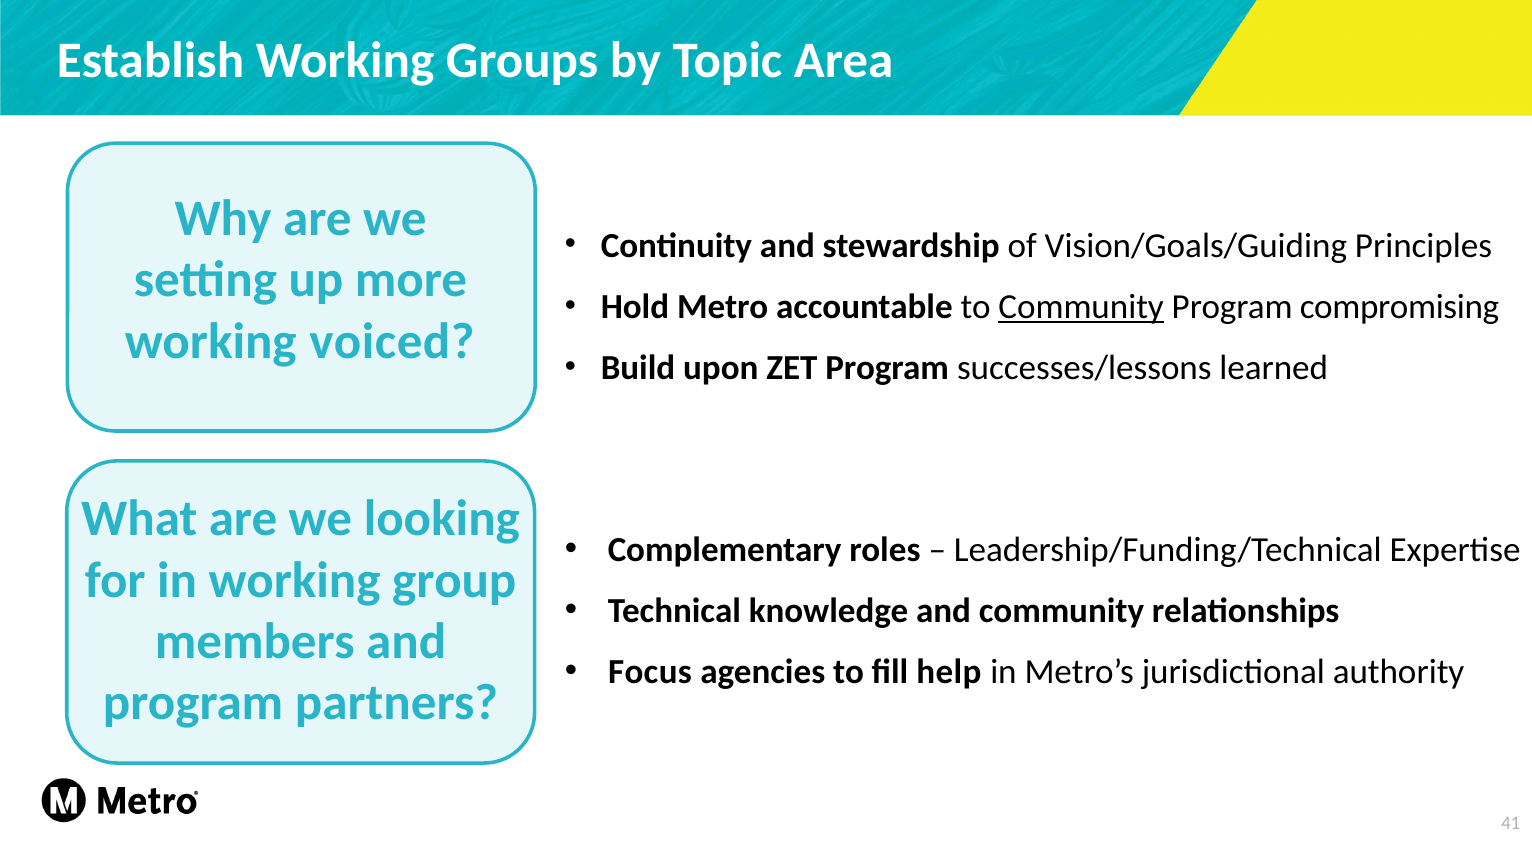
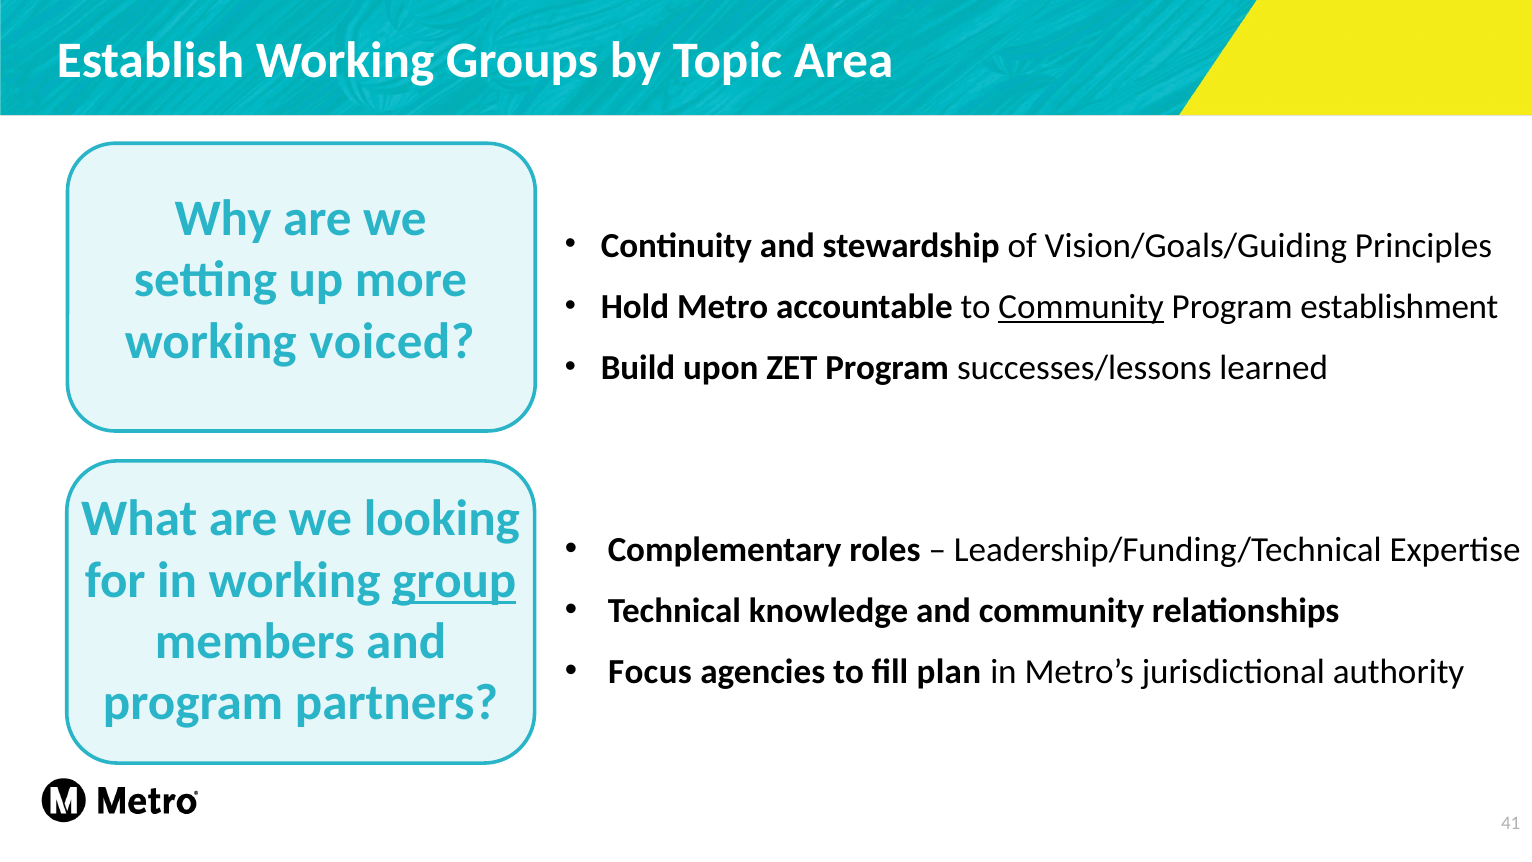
compromising: compromising -> establishment
group underline: none -> present
help: help -> plan
